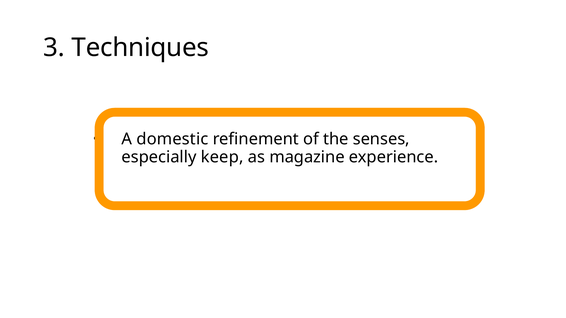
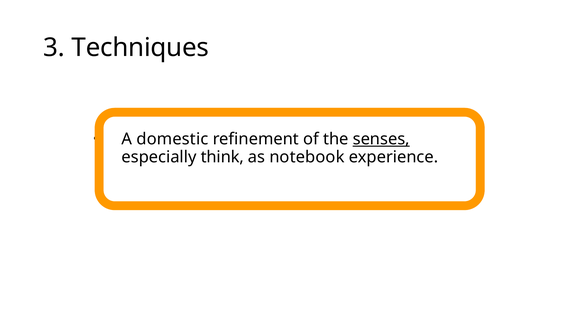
senses underline: none -> present
keep: keep -> think
magazine: magazine -> notebook
